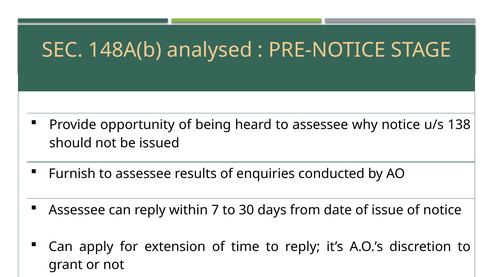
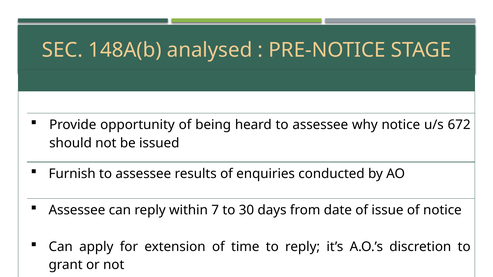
138: 138 -> 672
